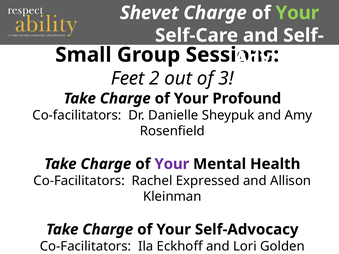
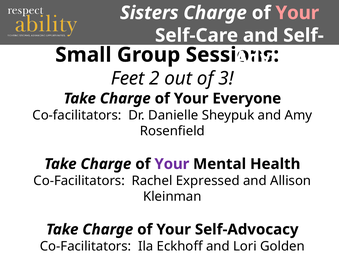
Shevet: Shevet -> Sisters
Your at (297, 13) colour: light green -> pink
Profound: Profound -> Everyone
